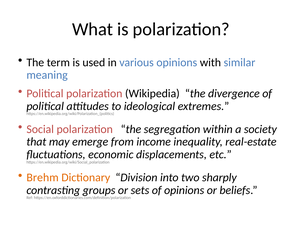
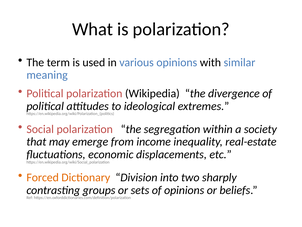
Brehm: Brehm -> Forced
